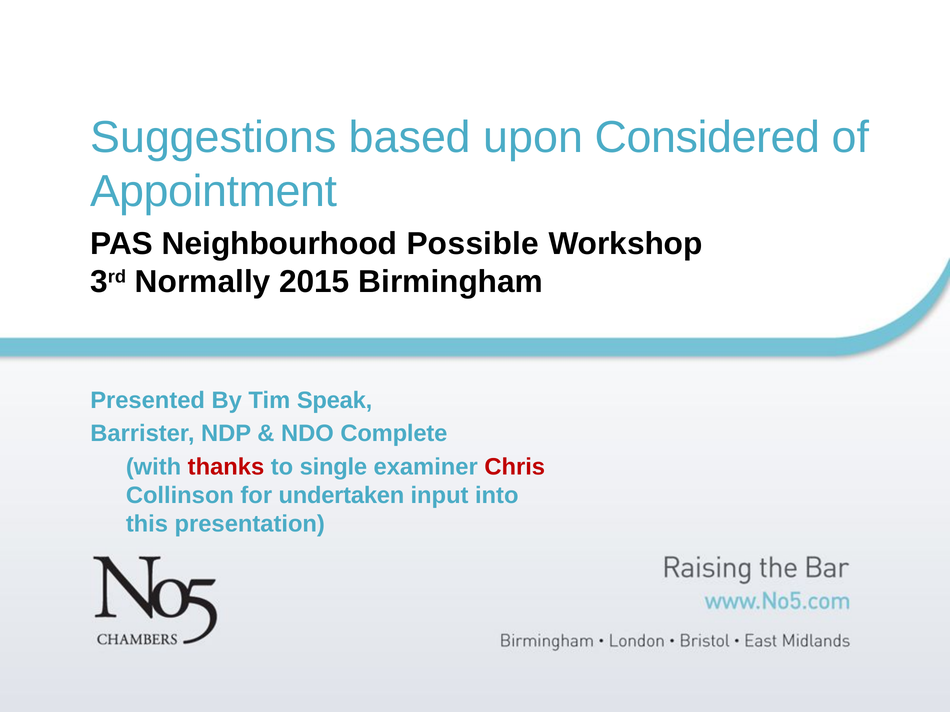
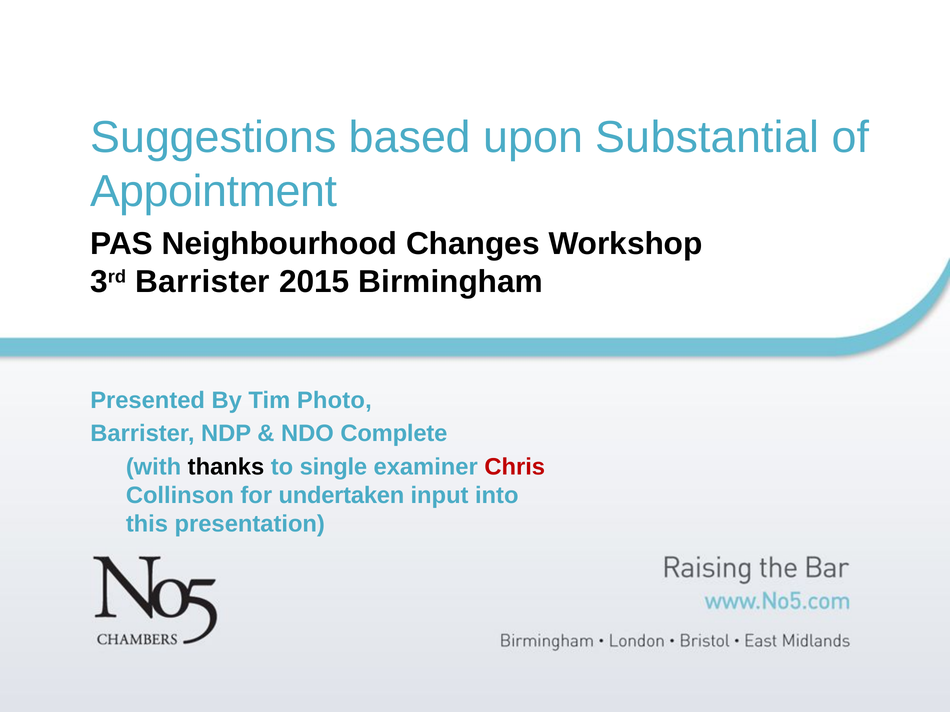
Considered: Considered -> Substantial
Possible: Possible -> Changes
3rd Normally: Normally -> Barrister
Speak: Speak -> Photo
thanks colour: red -> black
